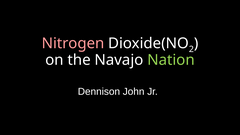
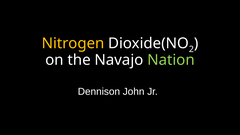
Nitrogen colour: pink -> yellow
